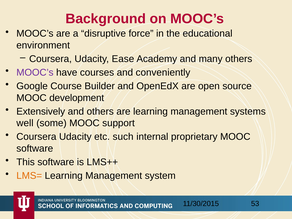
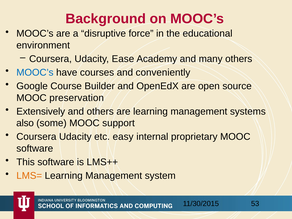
MOOC’s at (35, 72) colour: purple -> blue
development: development -> preservation
well: well -> also
such: such -> easy
